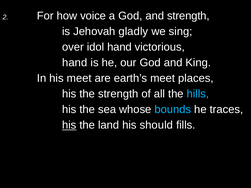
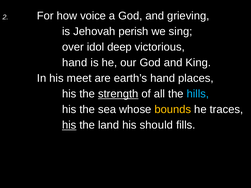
and strength: strength -> grieving
gladly: gladly -> perish
idol hand: hand -> deep
earth’s meet: meet -> hand
strength at (118, 94) underline: none -> present
bounds colour: light blue -> yellow
